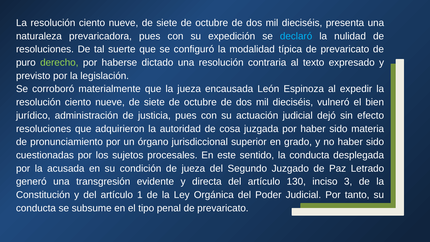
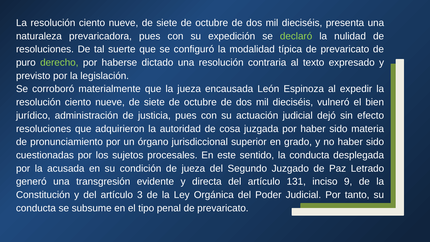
declaró colour: light blue -> light green
130: 130 -> 131
3: 3 -> 9
1: 1 -> 3
